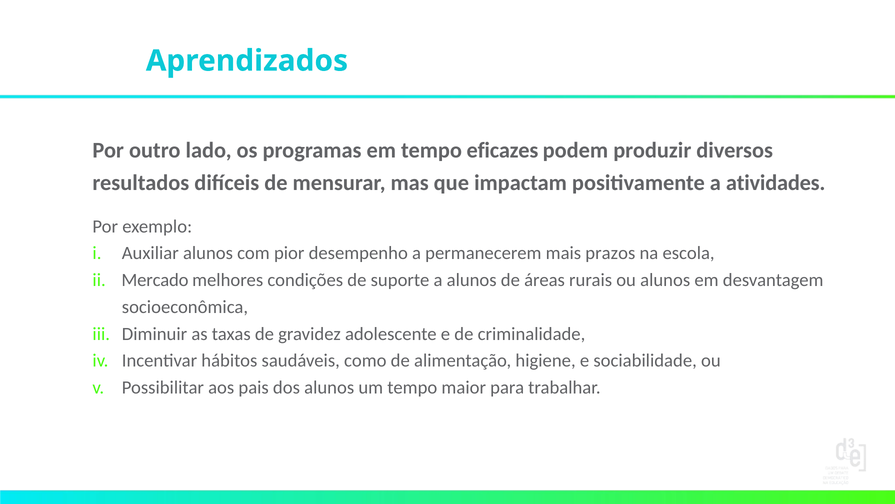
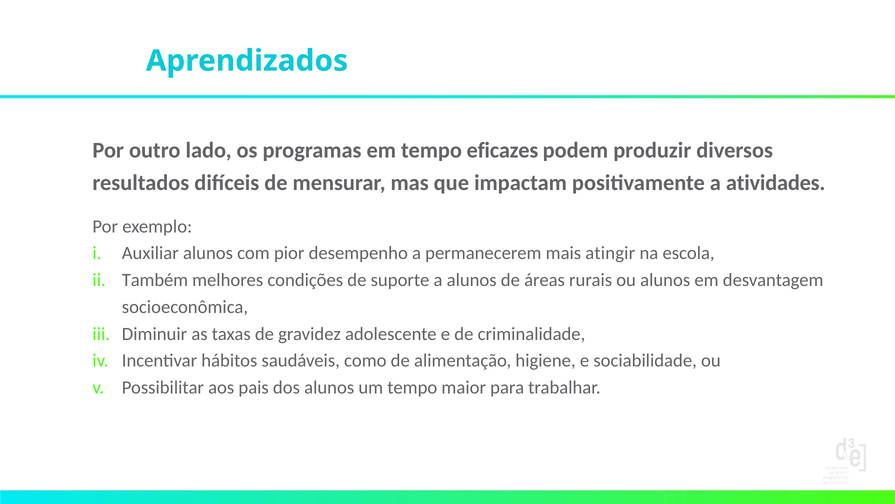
prazos: prazos -> atingir
Mercado: Mercado -> Também
